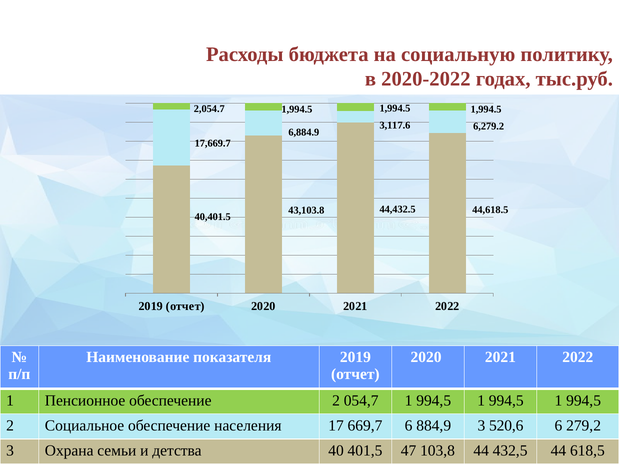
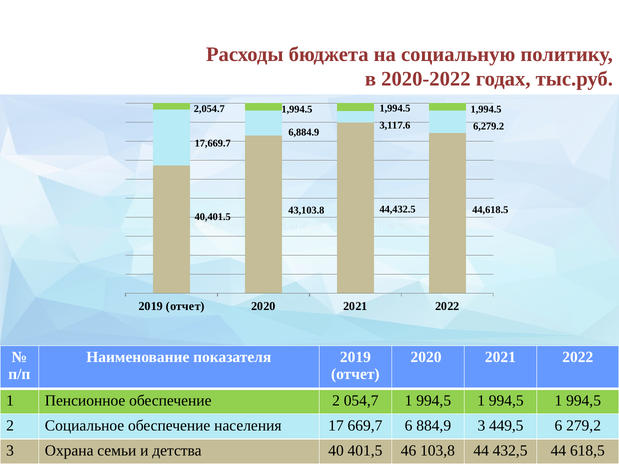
520,6: 520,6 -> 449,5
47: 47 -> 46
